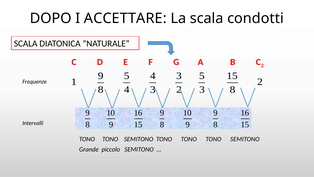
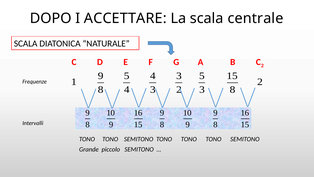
condotti: condotti -> centrale
